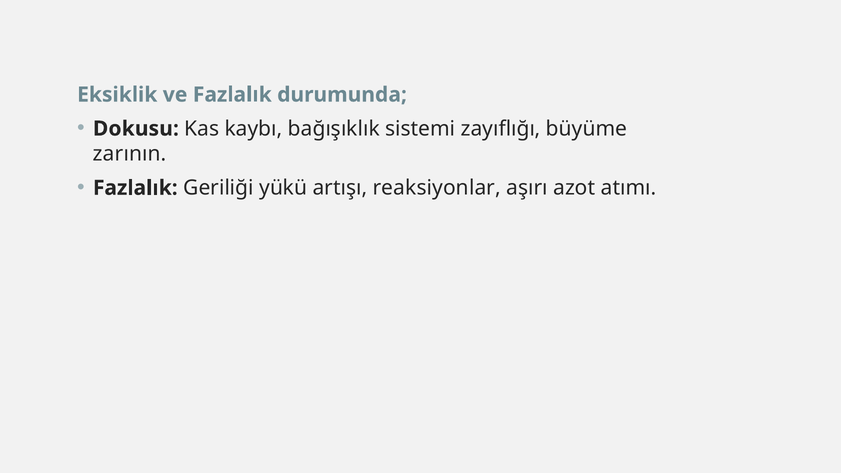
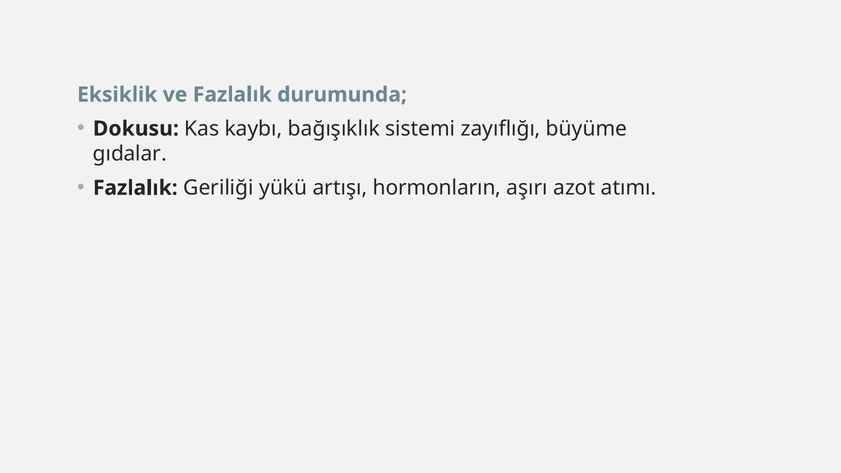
zarının: zarının -> gıdalar
reaksiyonlar: reaksiyonlar -> hormonların
